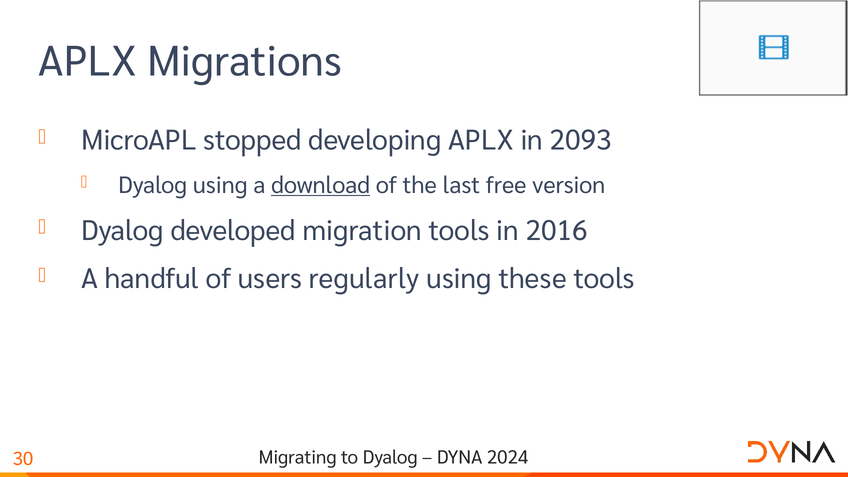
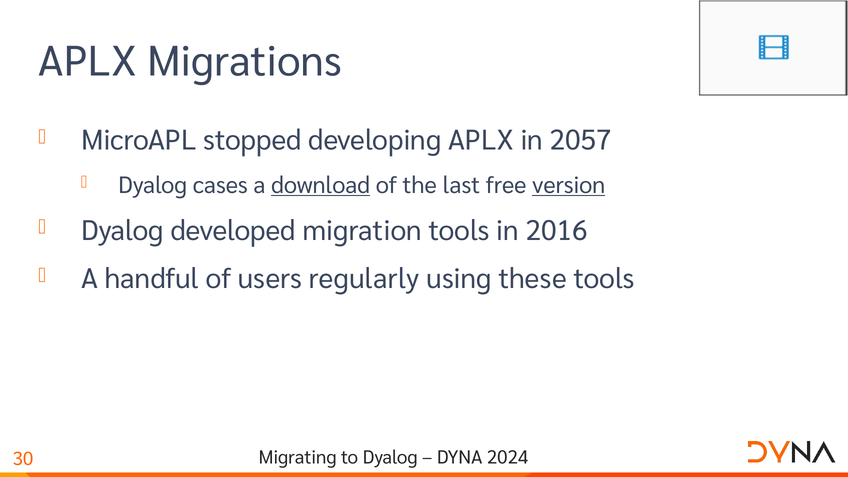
2093: 2093 -> 2057
Dyalog using: using -> cases
version underline: none -> present
